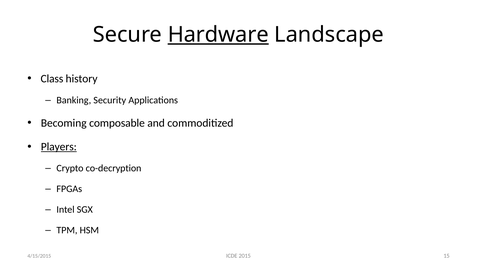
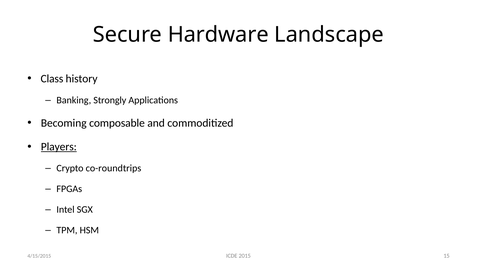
Hardware underline: present -> none
Security: Security -> Strongly
co-decryption: co-decryption -> co-roundtrips
